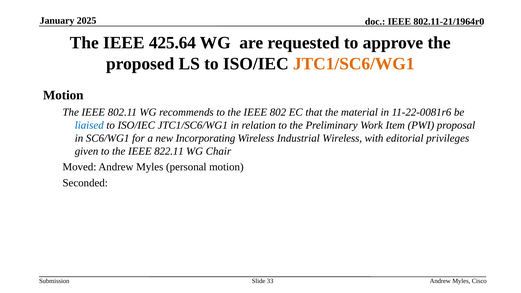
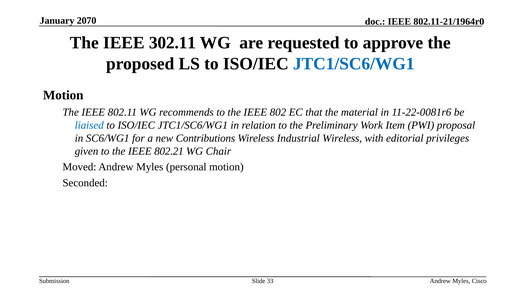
2025: 2025 -> 2070
425.64: 425.64 -> 302.11
JTC1/SC6/WG1 at (354, 64) colour: orange -> blue
Incorporating: Incorporating -> Contributions
822.11: 822.11 -> 802.21
